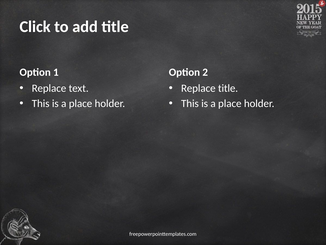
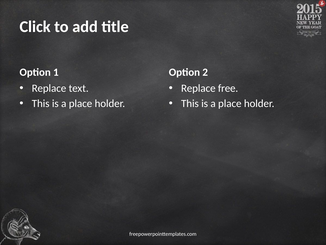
Replace title: title -> free
